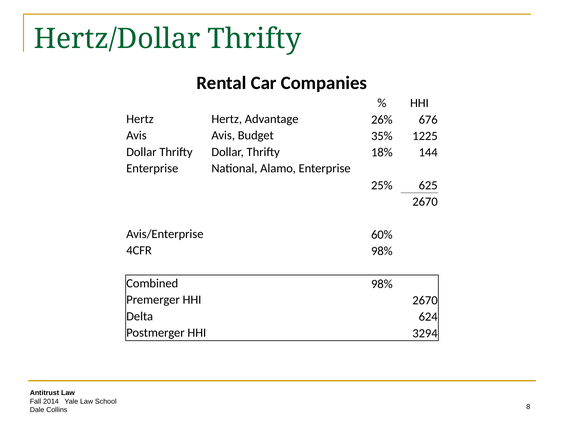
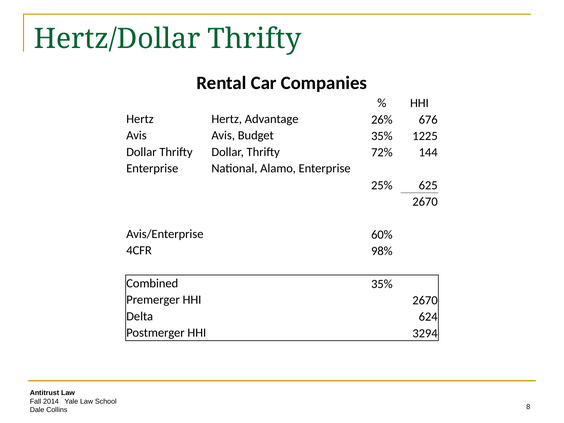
18%: 18% -> 72%
Combined 98%: 98% -> 35%
